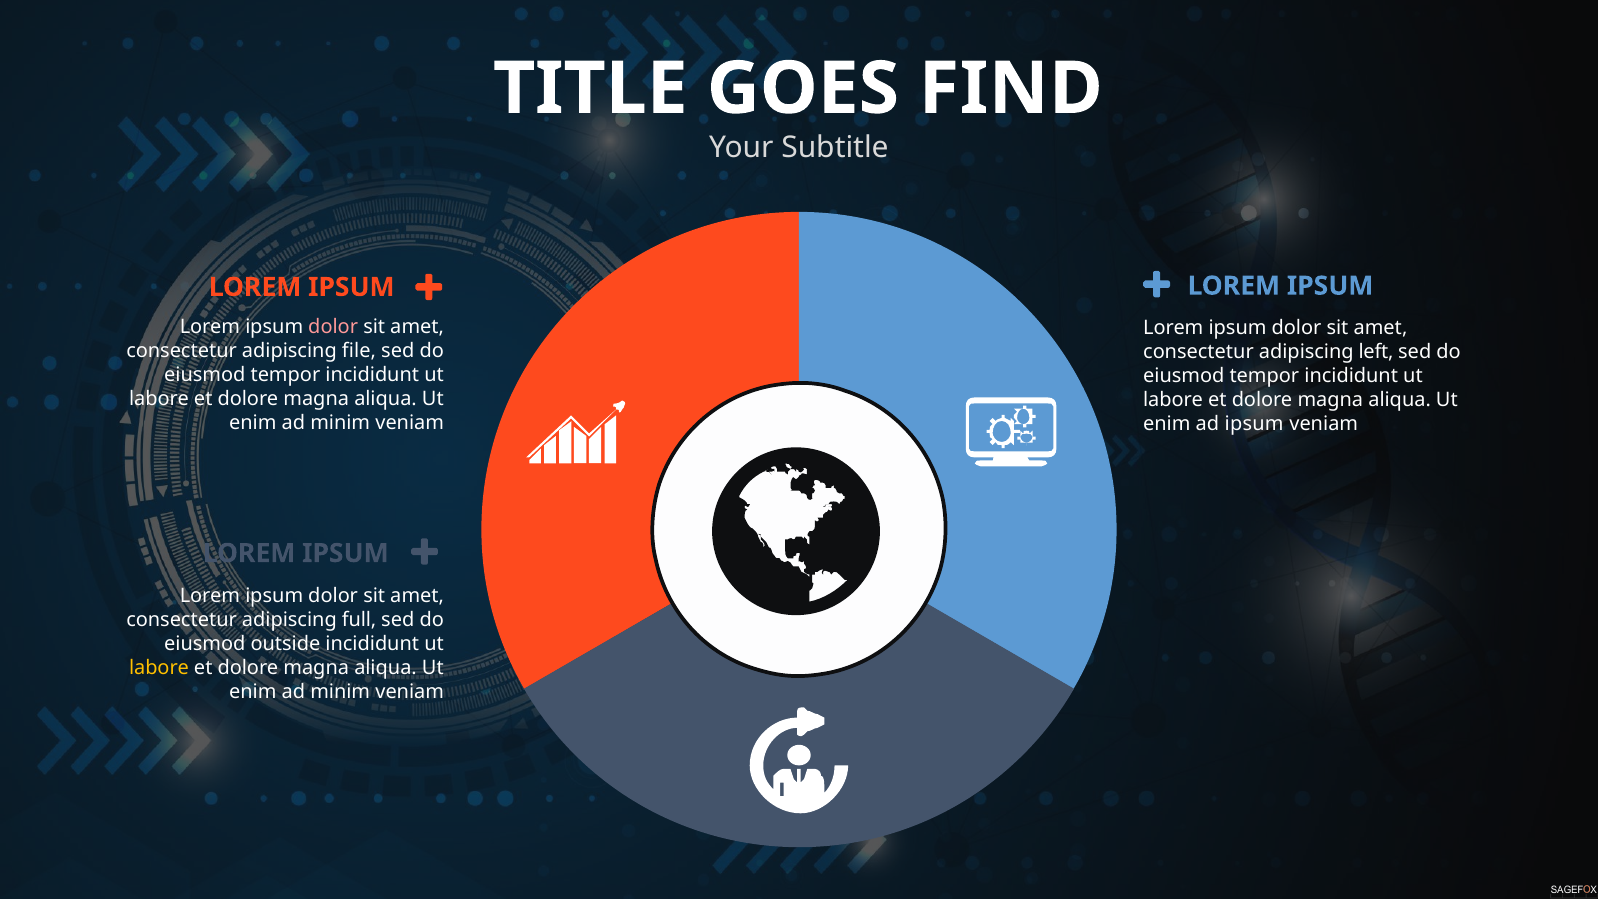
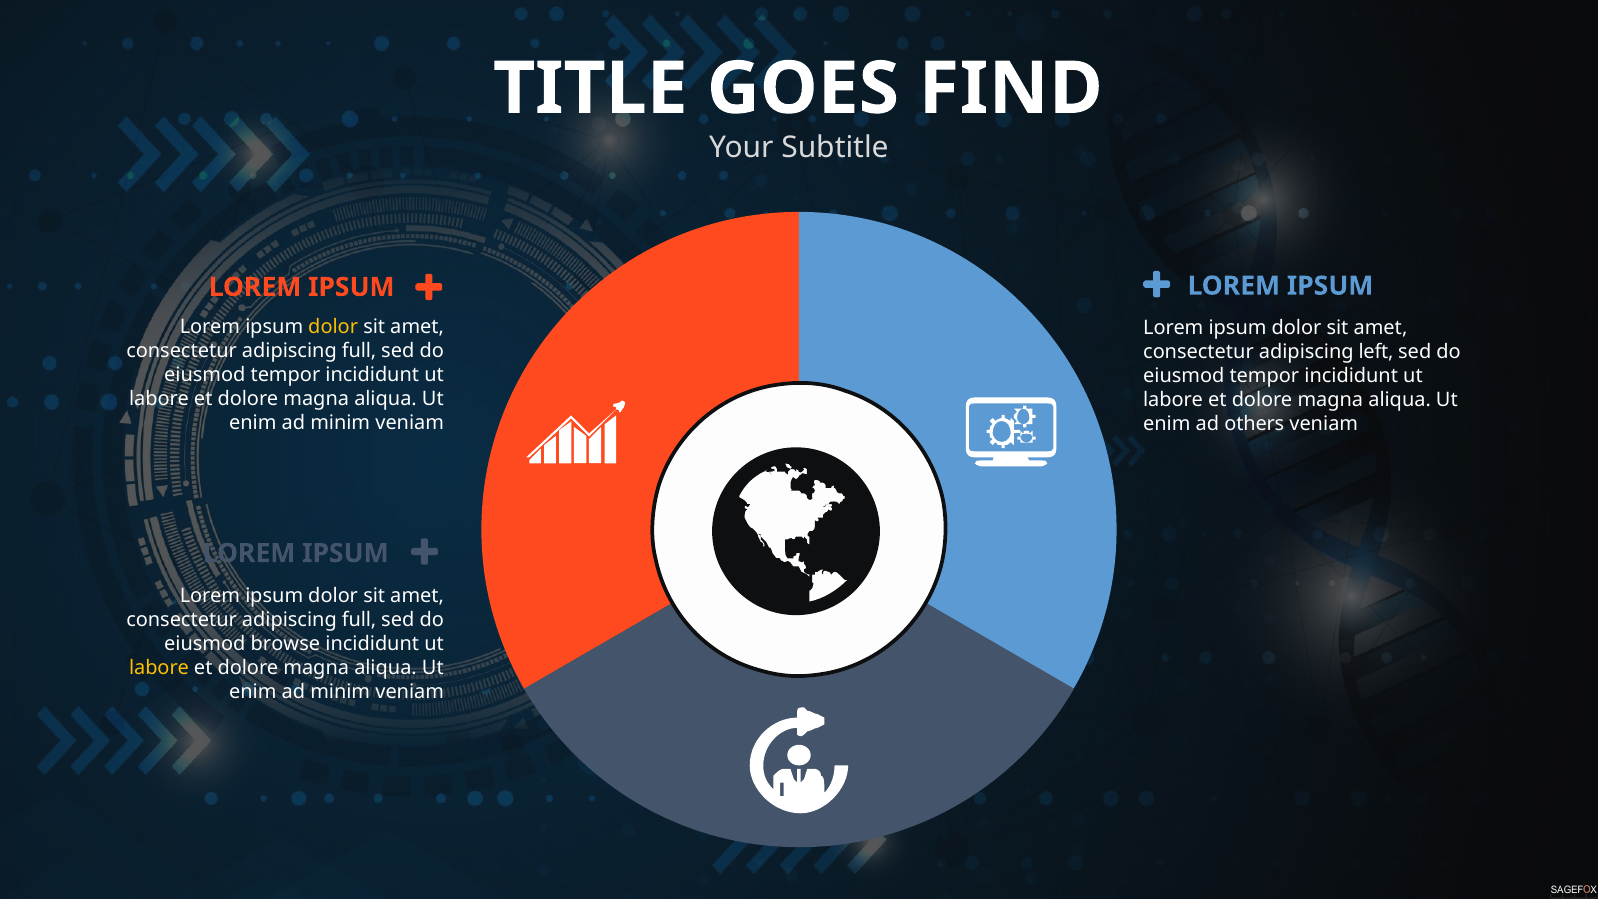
dolor at (333, 327) colour: pink -> yellow
file at (359, 351): file -> full
ad ipsum: ipsum -> others
outside: outside -> browse
